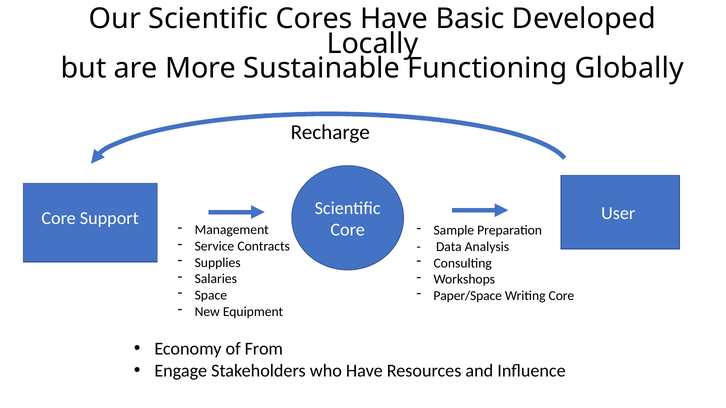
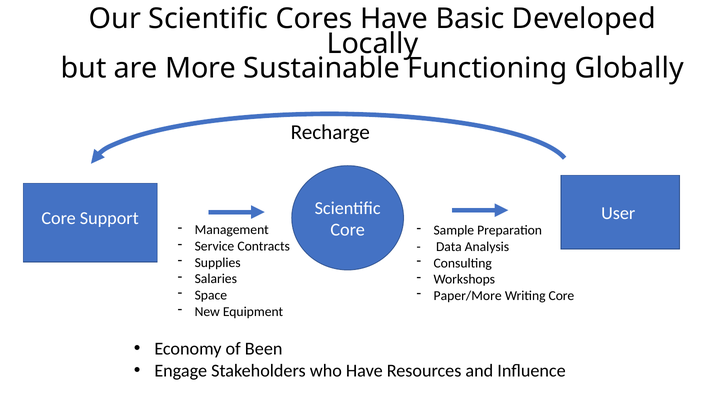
Paper/Space: Paper/Space -> Paper/More
From: From -> Been
